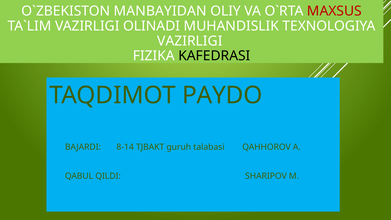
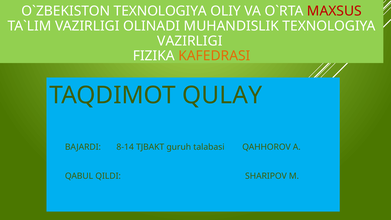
MANBAYIDAN at (160, 11): MANBAYIDAN -> TEXNOLOGIYA
KAFEDRASI colour: black -> orange
PAYDO: PAYDO -> QULAY
